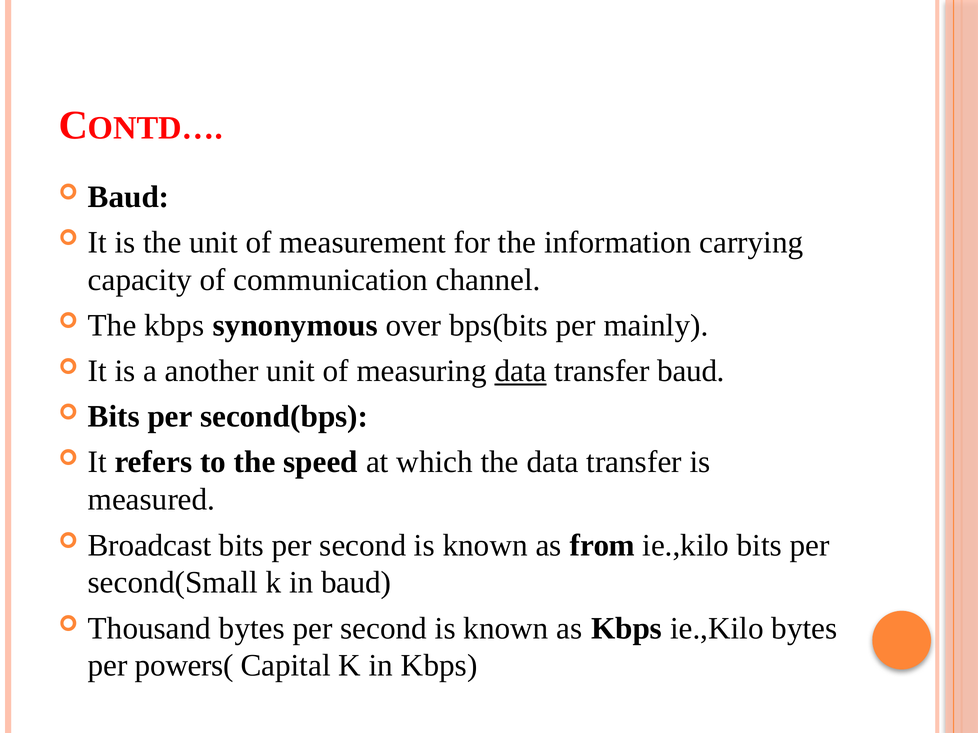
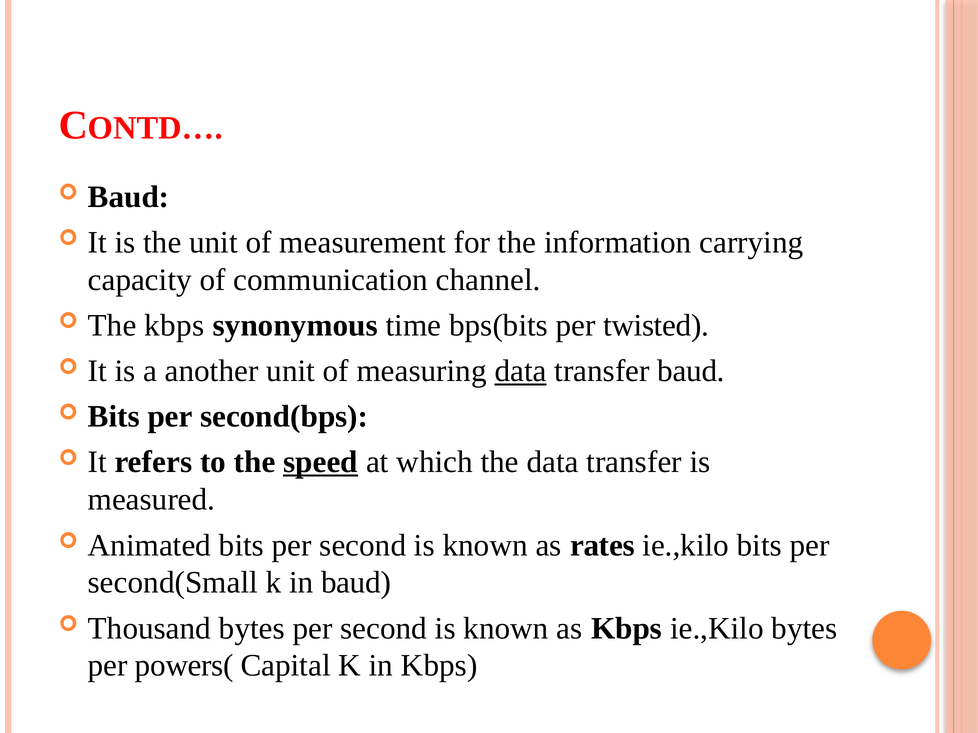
over: over -> time
mainly: mainly -> twisted
speed underline: none -> present
Broadcast: Broadcast -> Animated
from: from -> rates
